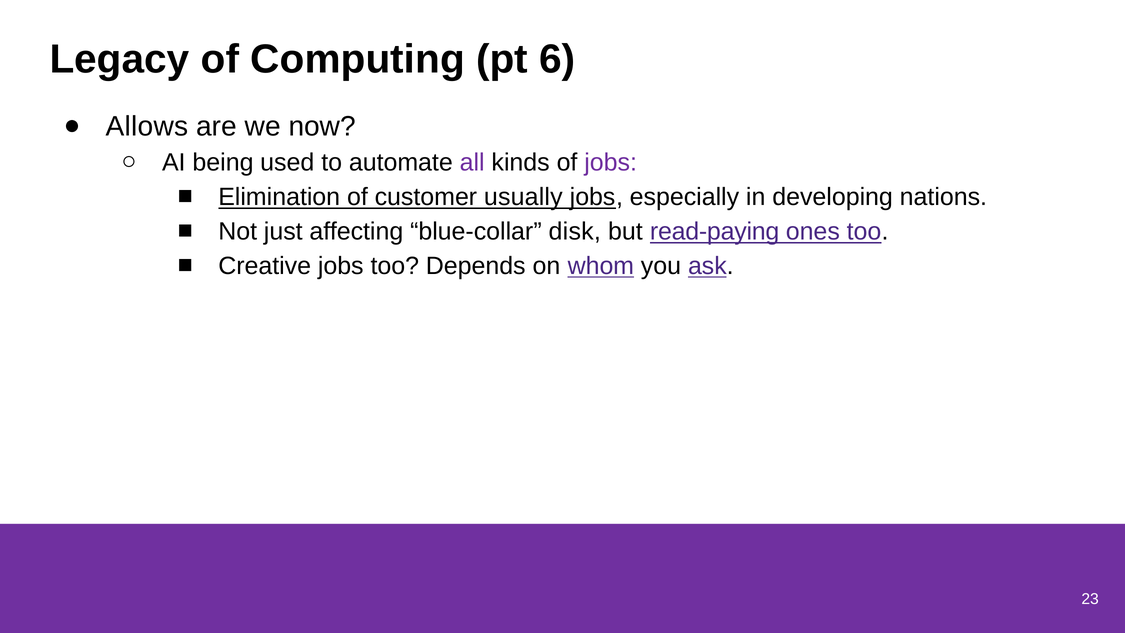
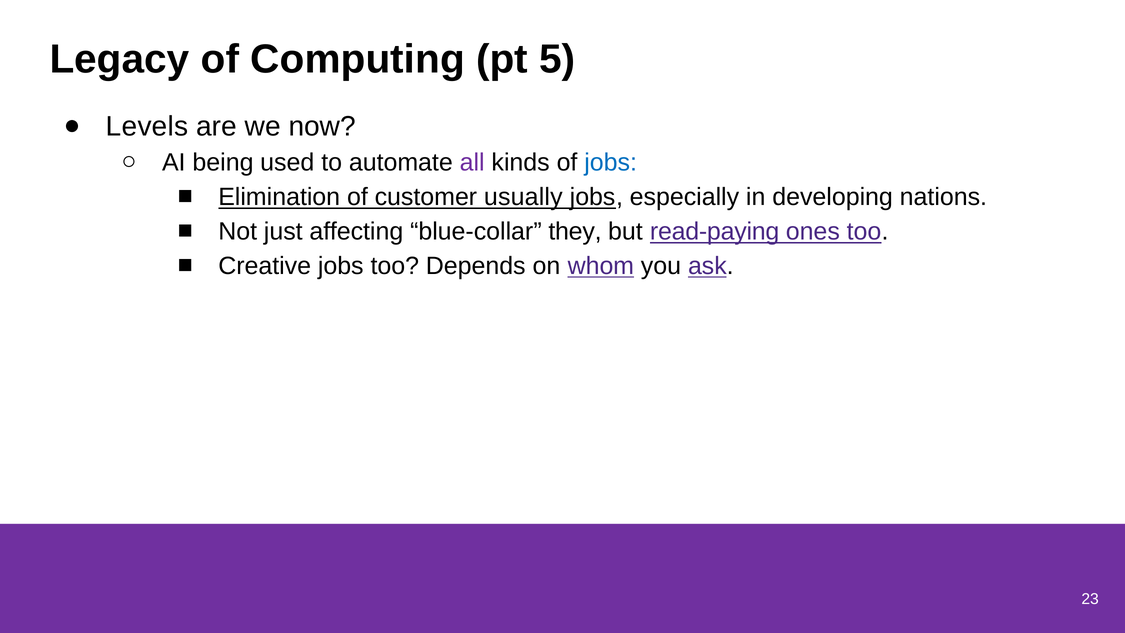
6: 6 -> 5
Allows: Allows -> Levels
jobs at (611, 163) colour: purple -> blue
disk: disk -> they
